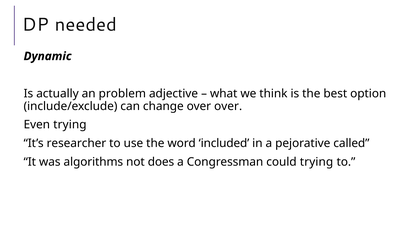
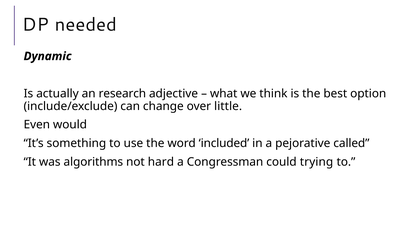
problem: problem -> research
over over: over -> little
Even trying: trying -> would
researcher: researcher -> something
does: does -> hard
